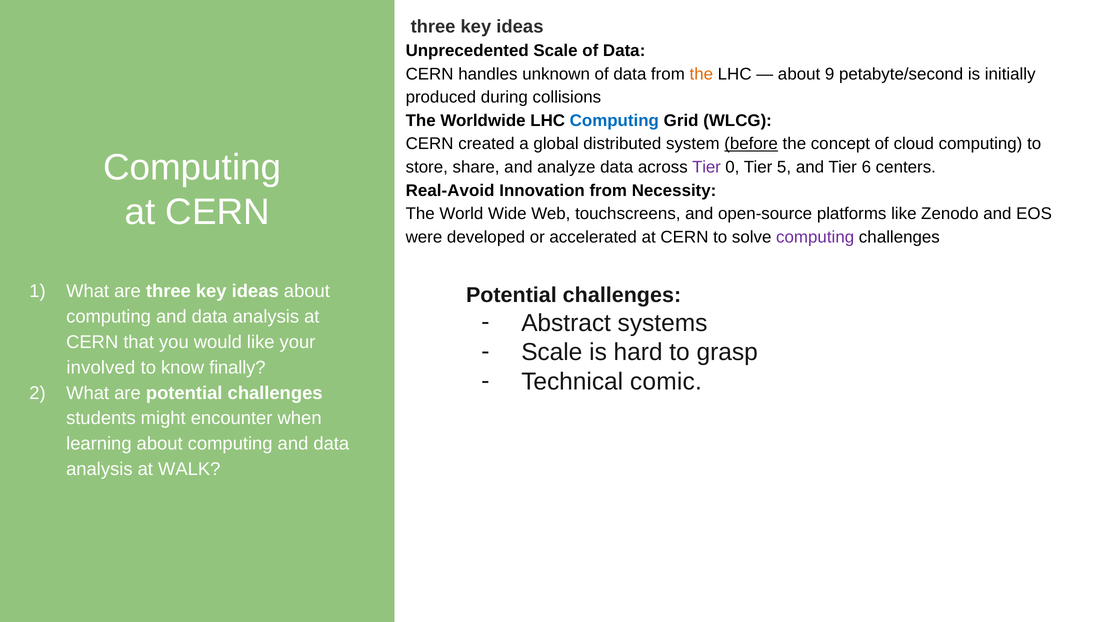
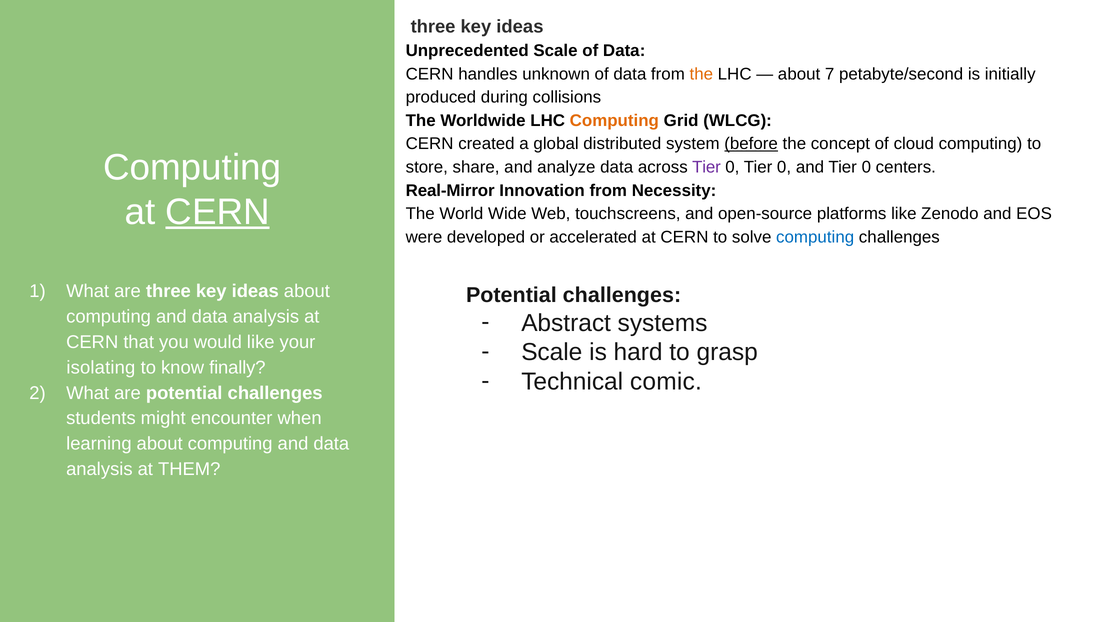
9: 9 -> 7
Computing at (614, 121) colour: blue -> orange
0 Tier 5: 5 -> 0
and Tier 6: 6 -> 0
Real-Avoid: Real-Avoid -> Real-Mirror
CERN at (218, 212) underline: none -> present
computing at (815, 237) colour: purple -> blue
involved: involved -> isolating
WALK: WALK -> THEM
